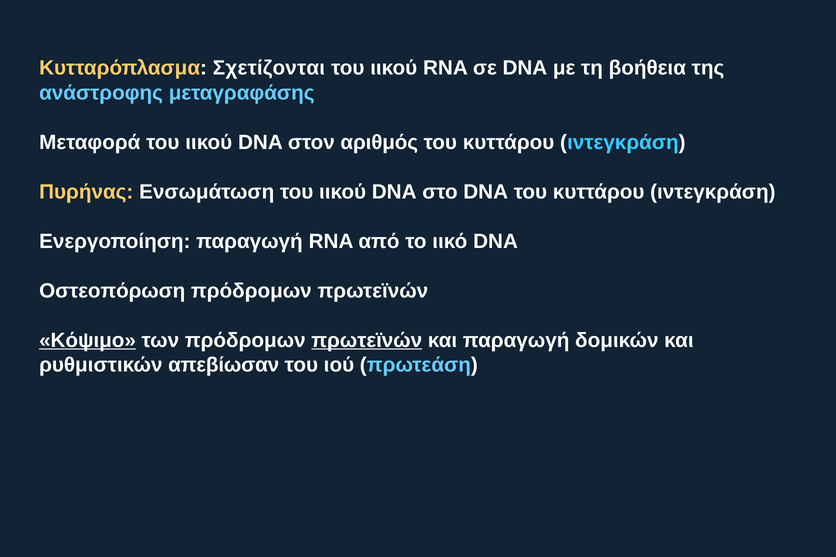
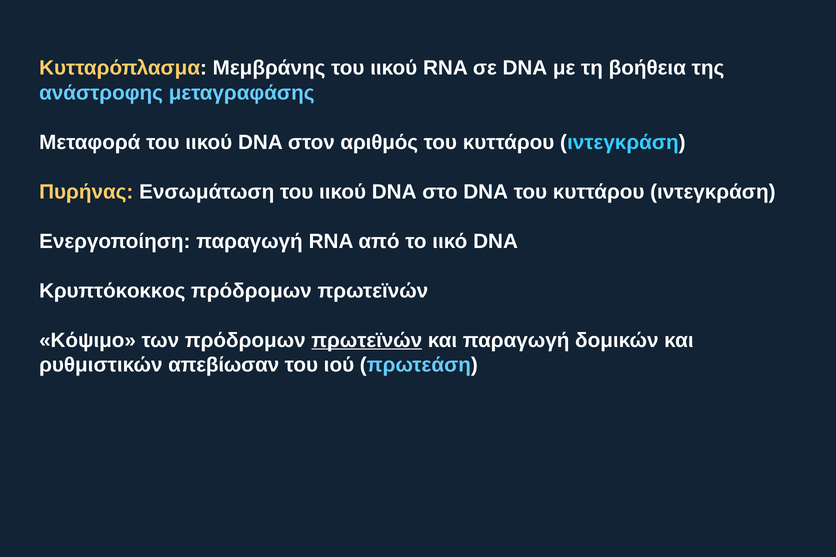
Σχετίζονται: Σχετίζονται -> Μεμβράνης
Οστεοπόρωση: Οστεοπόρωση -> Κρυπτόκοκκος
Κόψιμο underline: present -> none
